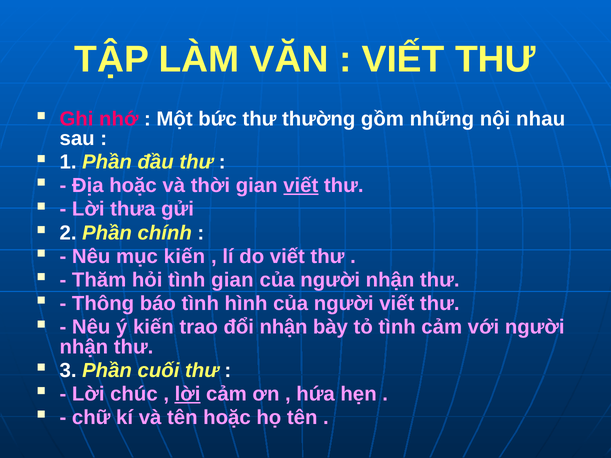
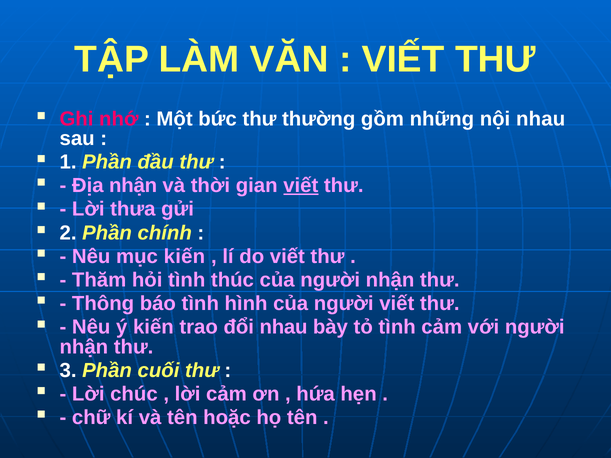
Địa hoặc: hoặc -> nhận
tình gian: gian -> thúc
đổi nhận: nhận -> nhau
lời at (188, 394) underline: present -> none
